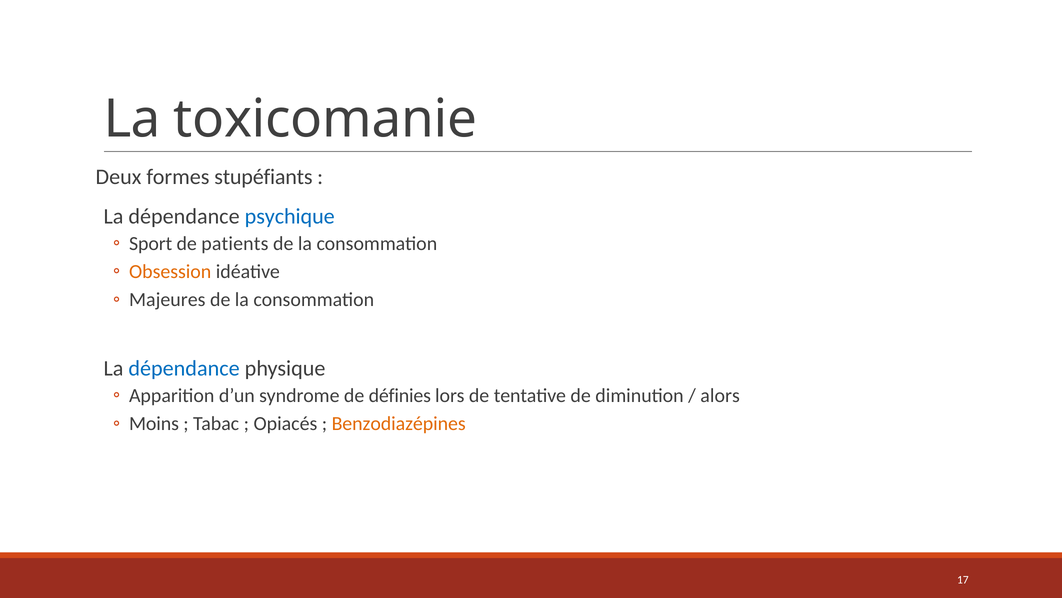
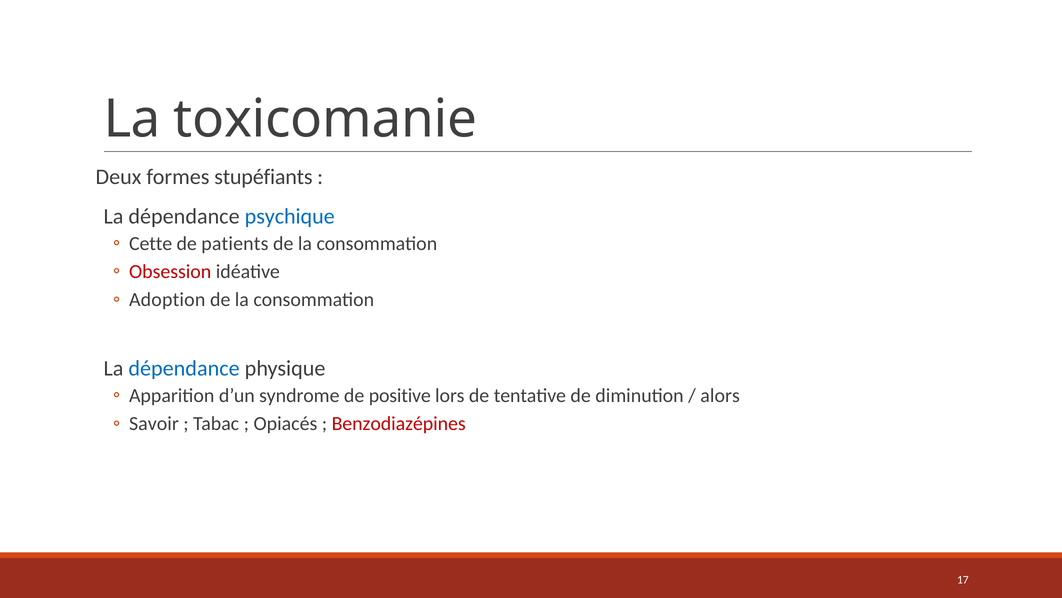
Sport: Sport -> Cette
Obsession colour: orange -> red
Majeures: Majeures -> Adoption
définies: définies -> positive
Moins: Moins -> Savoir
Benzodiazépines colour: orange -> red
